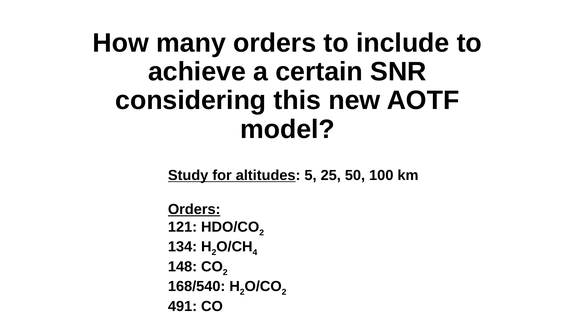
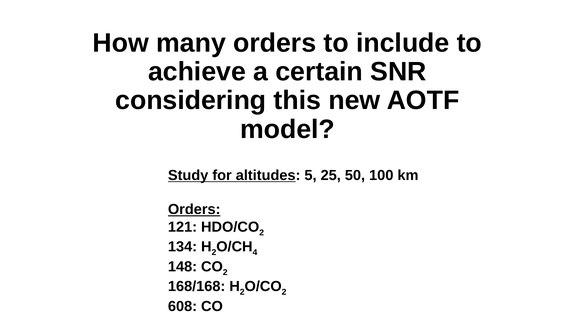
168/540: 168/540 -> 168/168
491: 491 -> 608
